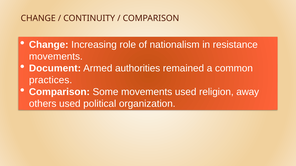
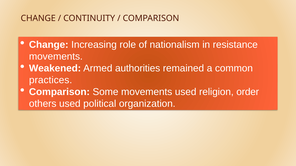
Document: Document -> Weakened
away: away -> order
